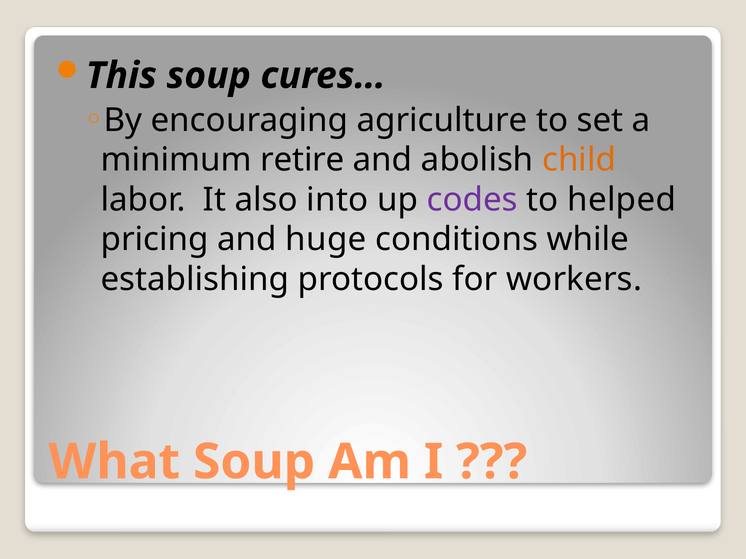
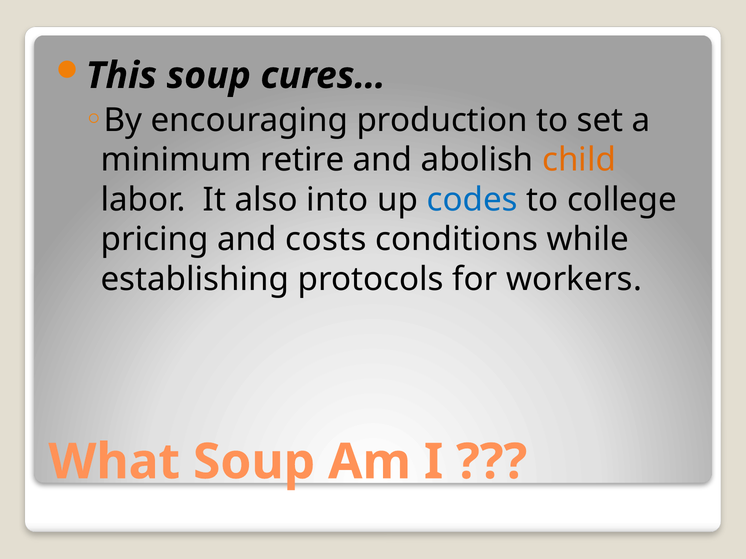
agriculture: agriculture -> production
codes colour: purple -> blue
helped: helped -> college
huge: huge -> costs
